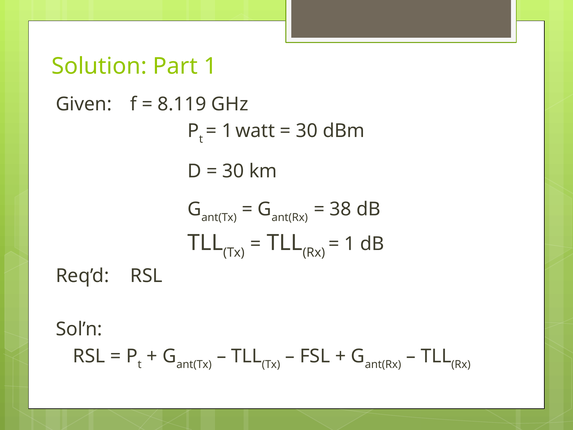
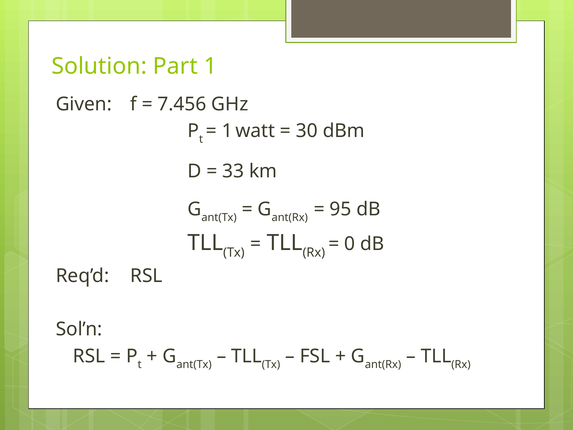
8.119: 8.119 -> 7.456
30 at (233, 171): 30 -> 33
38: 38 -> 95
1 at (350, 244): 1 -> 0
